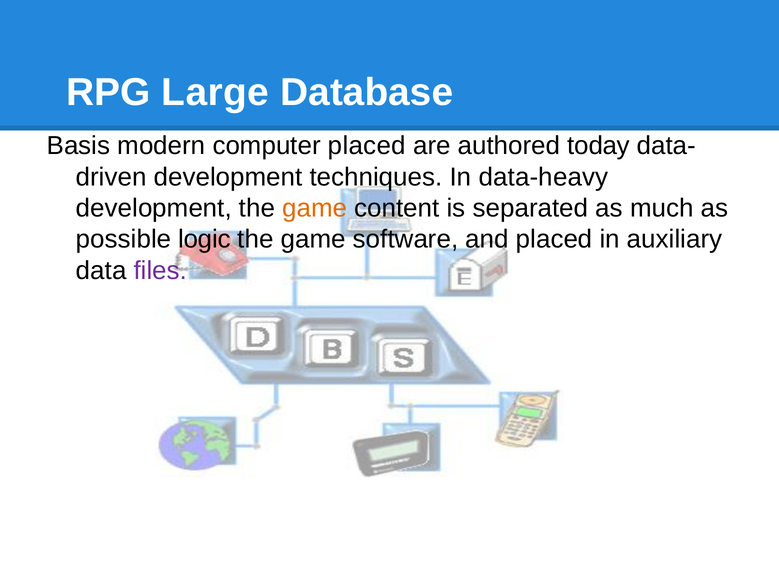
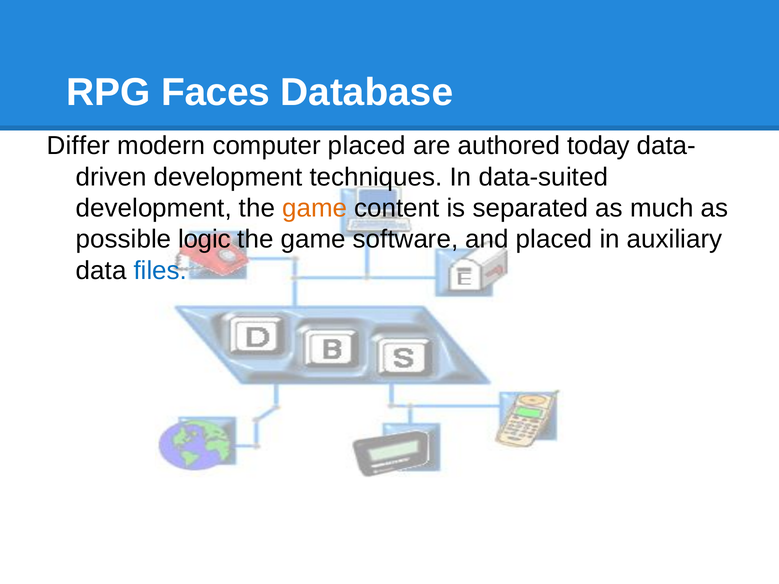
Large: Large -> Faces
Basis: Basis -> Differ
data-heavy: data-heavy -> data-suited
files colour: purple -> blue
